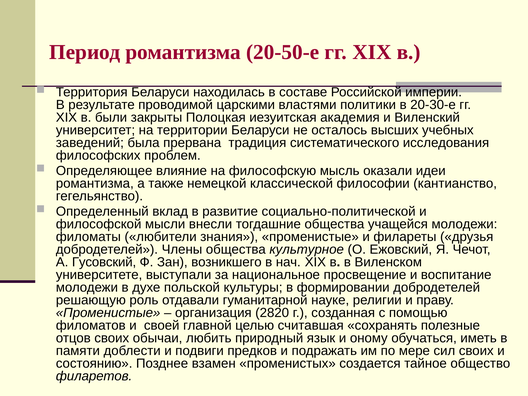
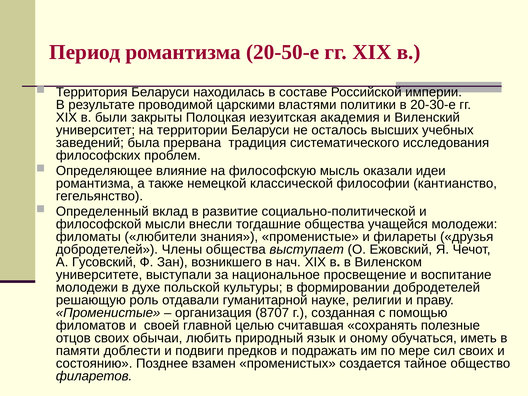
культурное: культурное -> выступает
2820: 2820 -> 8707
